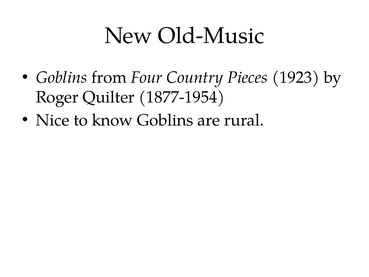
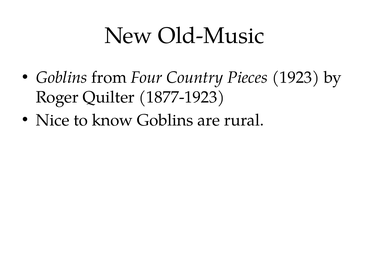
1877-1954: 1877-1954 -> 1877-1923
